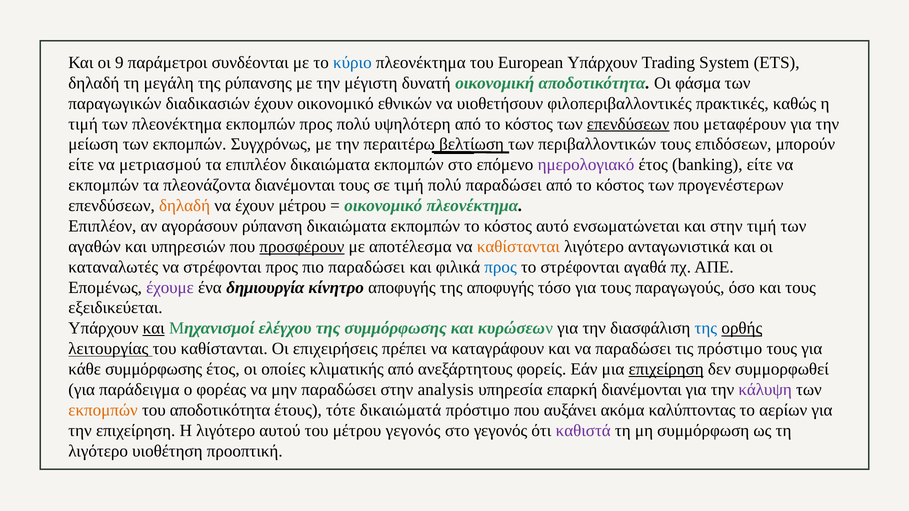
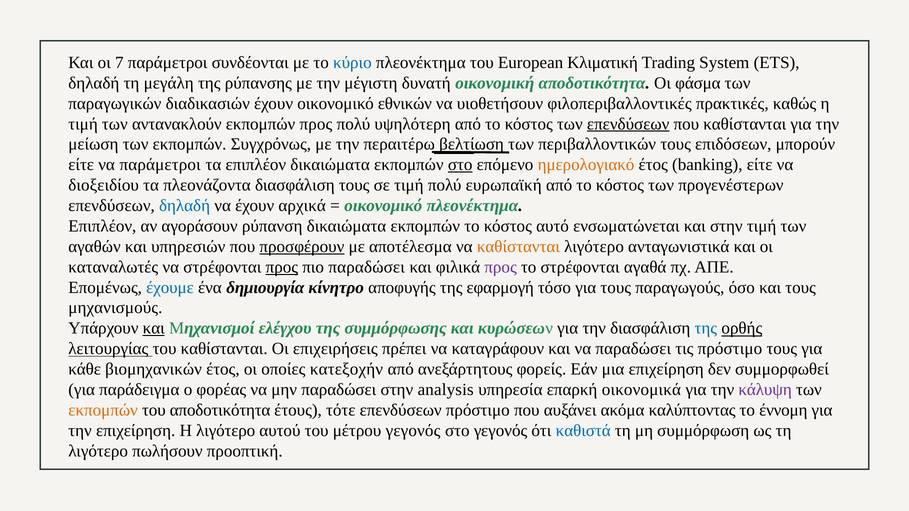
9: 9 -> 7
European Υπάρχουν: Υπάρχουν -> Κλιματική
των πλεονέκτημα: πλεονέκτημα -> αντανακλούν
που μεταφέρουν: μεταφέρουν -> καθίστανται
να μετριασμού: μετριασμού -> παράμετροι
στο at (460, 165) underline: none -> present
ημερολογιακό colour: purple -> orange
εκπομπών at (104, 185): εκπομπών -> διοξειδίου
πλεονάζοντα διανέμονται: διανέμονται -> διασφάλιση
πολύ παραδώσει: παραδώσει -> ευρωπαϊκή
δηλαδή at (185, 206) colour: orange -> blue
έχουν μέτρου: μέτρου -> αρχικά
προς at (282, 267) underline: none -> present
προς at (501, 267) colour: blue -> purple
έχουμε colour: purple -> blue
της αποφυγής: αποφυγής -> εφαρμογή
εξειδικεύεται: εξειδικεύεται -> μηχανισμούς
κάθε συμμόρφωσης: συμμόρφωσης -> βιομηχανικών
κλιματικής: κλιματικής -> κατεξοχήν
επιχείρηση at (666, 369) underline: present -> none
επαρκή διανέμονται: διανέμονται -> οικονομικά
τότε δικαιώματά: δικαιώματά -> επενδύσεων
αερίων: αερίων -> έννομη
καθιστά colour: purple -> blue
υιοθέτηση: υιοθέτηση -> πωλήσουν
